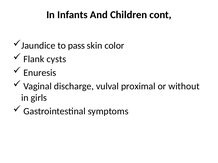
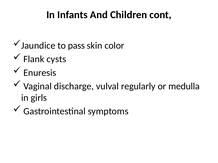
proximal: proximal -> regularly
without: without -> medulla
